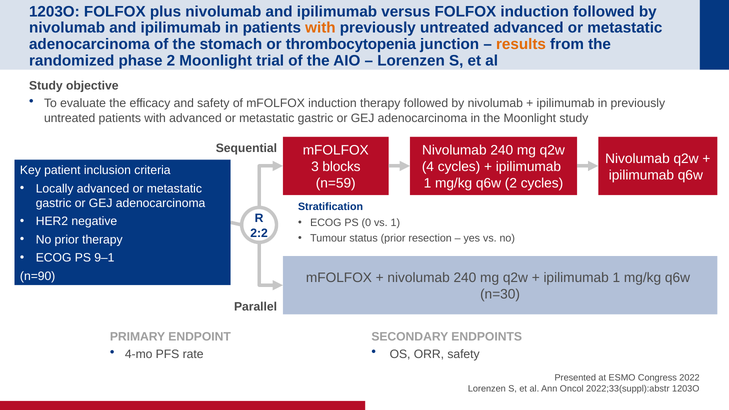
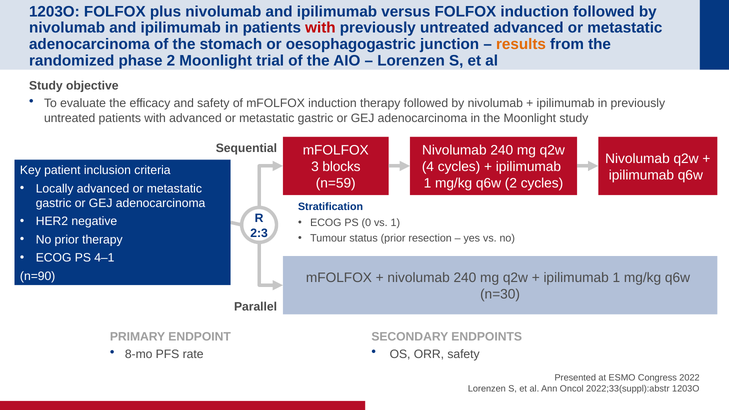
with at (320, 28) colour: orange -> red
thrombocytopenia: thrombocytopenia -> oesophagogastric
2:2: 2:2 -> 2:3
9–1: 9–1 -> 4–1
4-mo: 4-mo -> 8-mo
